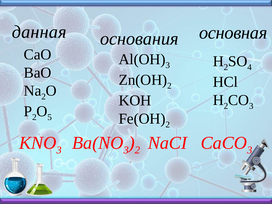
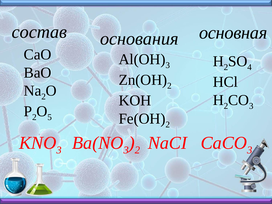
данная: данная -> состав
